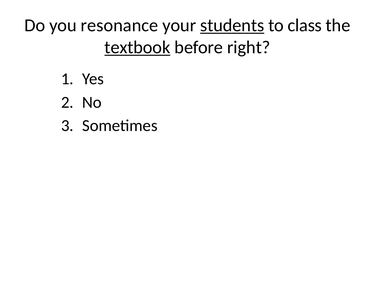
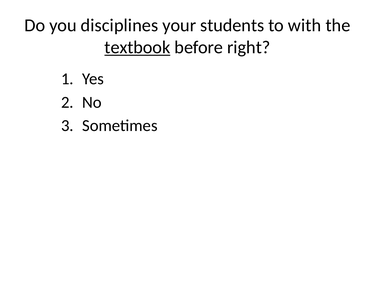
resonance: resonance -> disciplines
students underline: present -> none
class: class -> with
